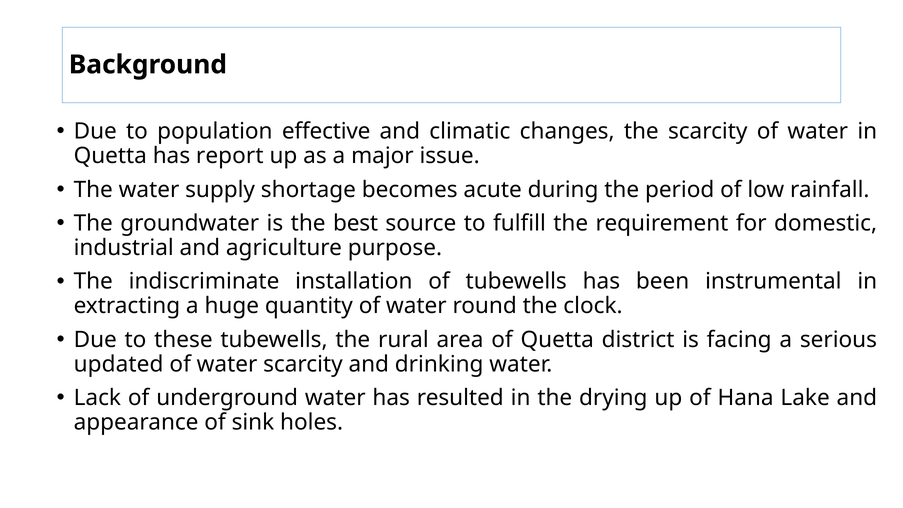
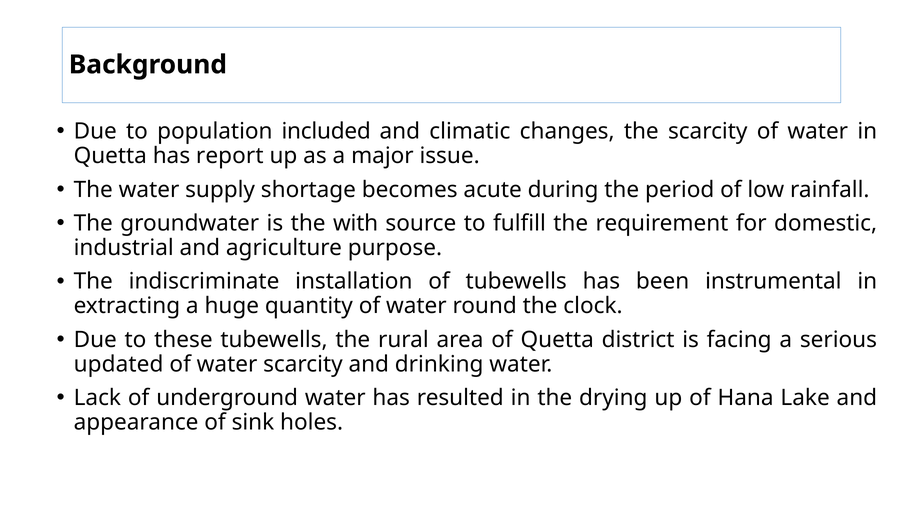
effective: effective -> included
best: best -> with
